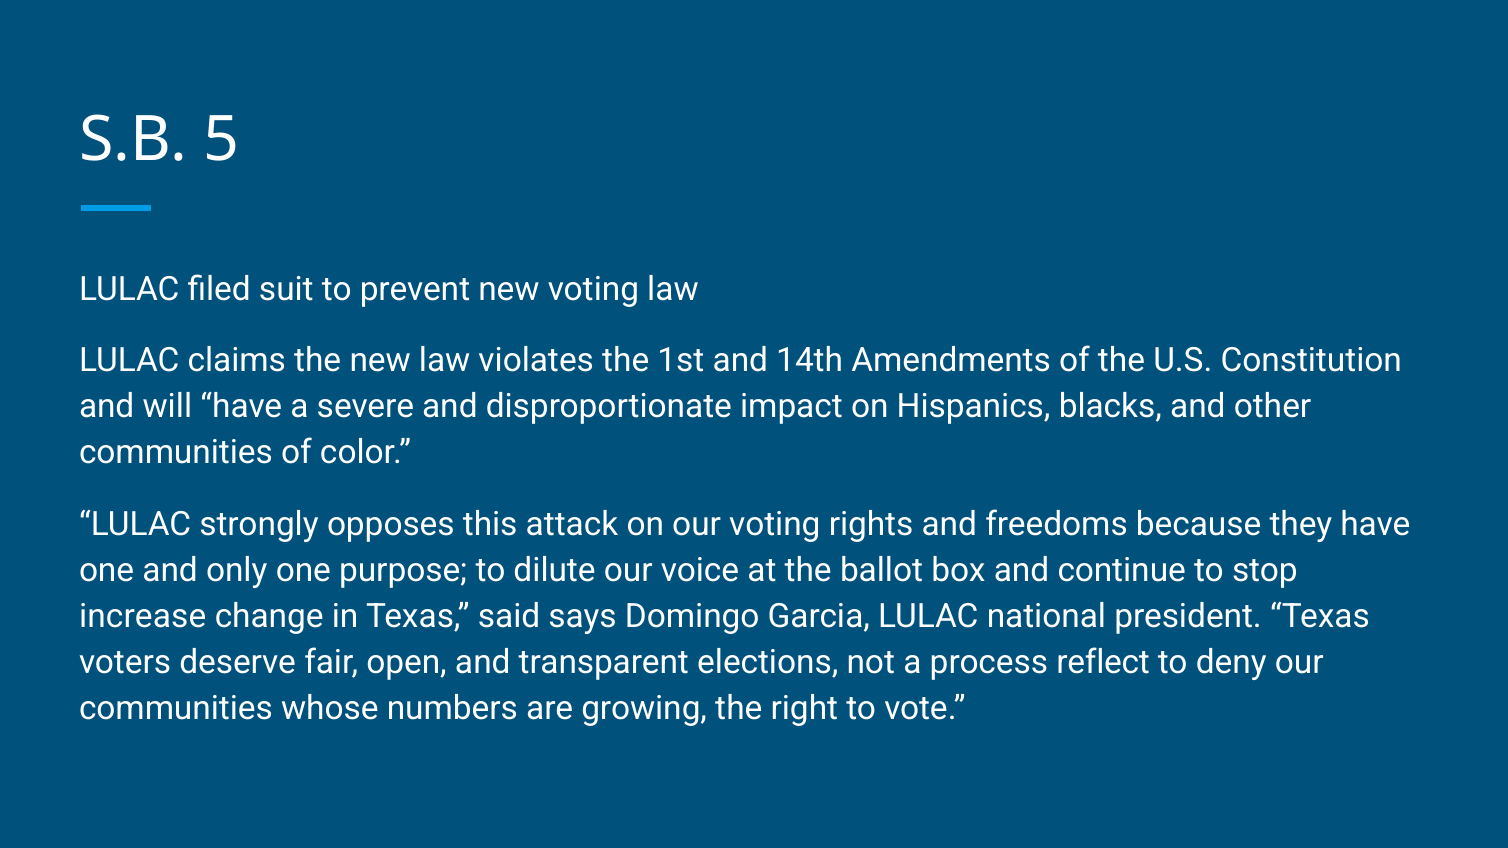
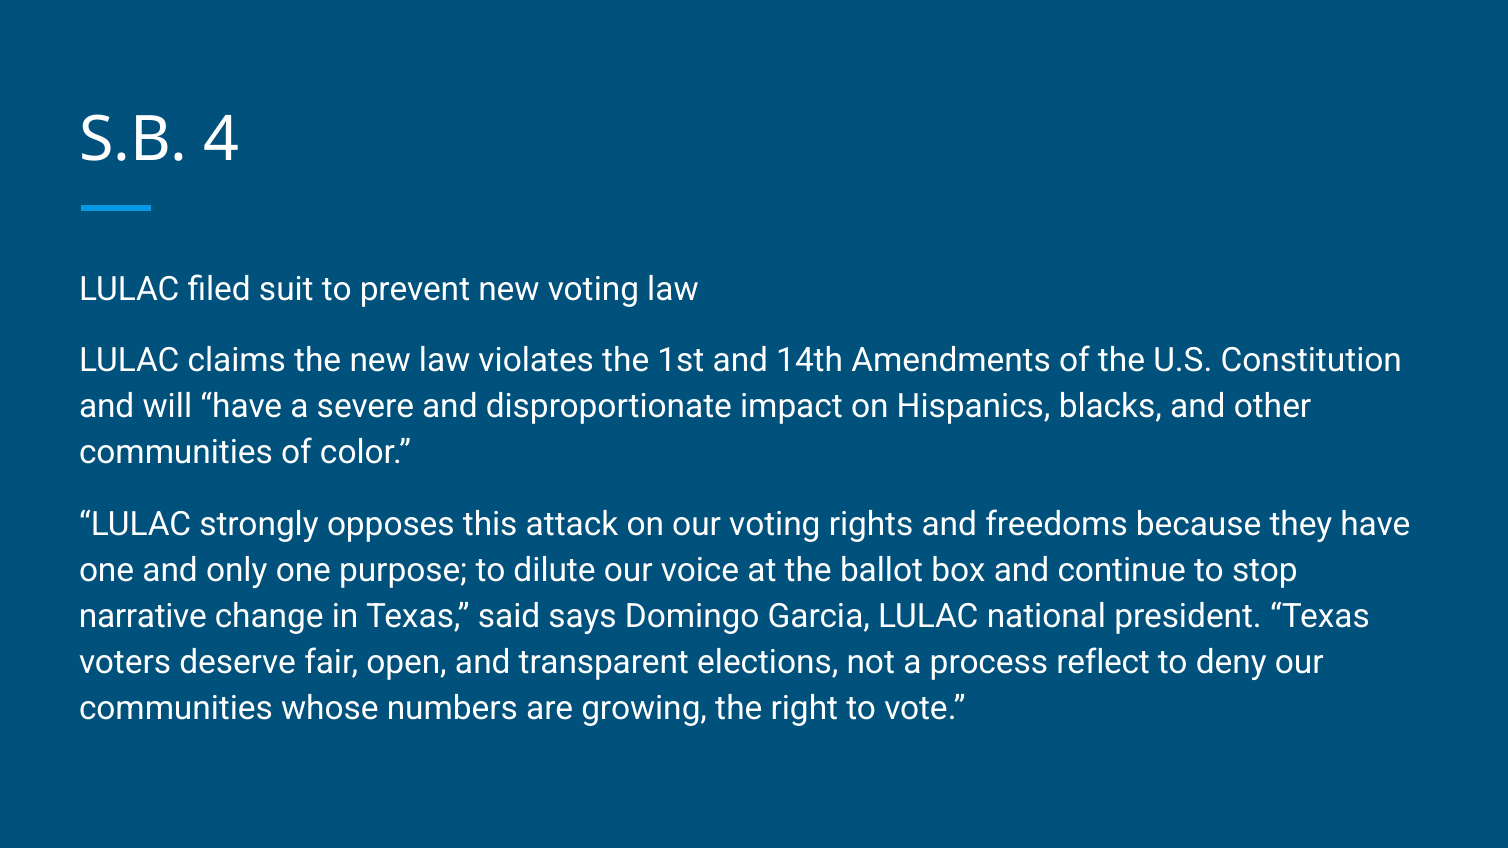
5: 5 -> 4
increase: increase -> narrative
